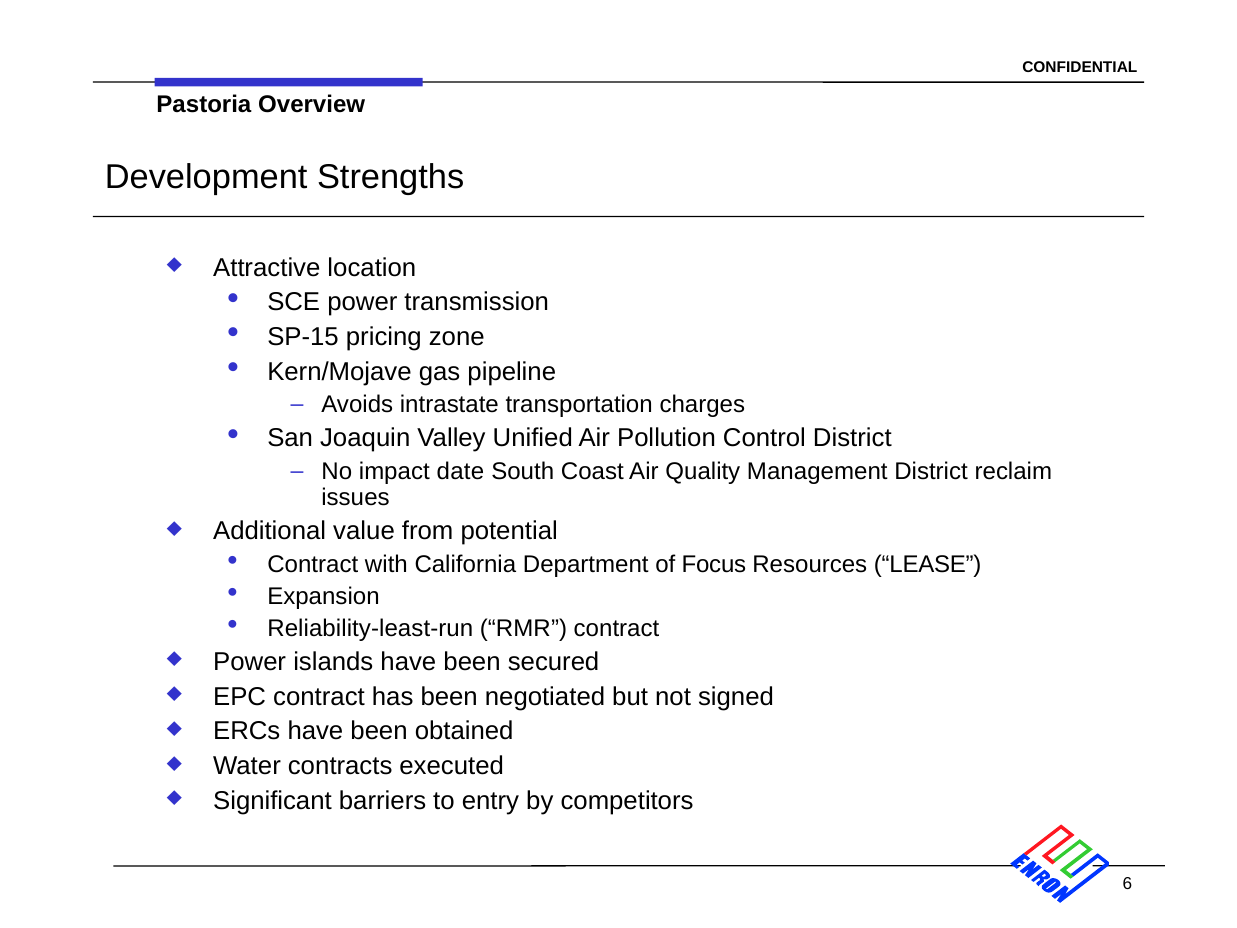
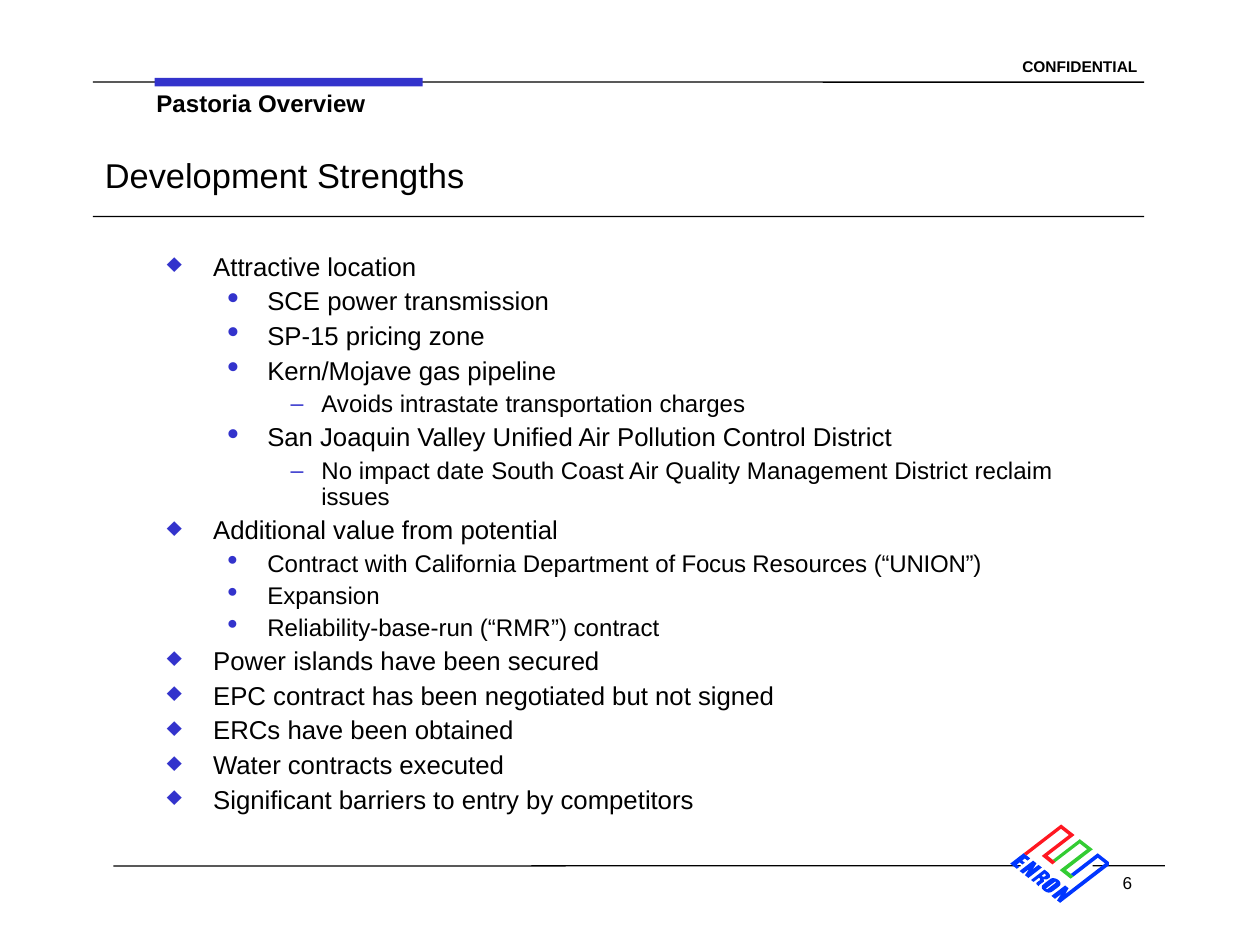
LEASE: LEASE -> UNION
Reliability-least-run: Reliability-least-run -> Reliability-base-run
